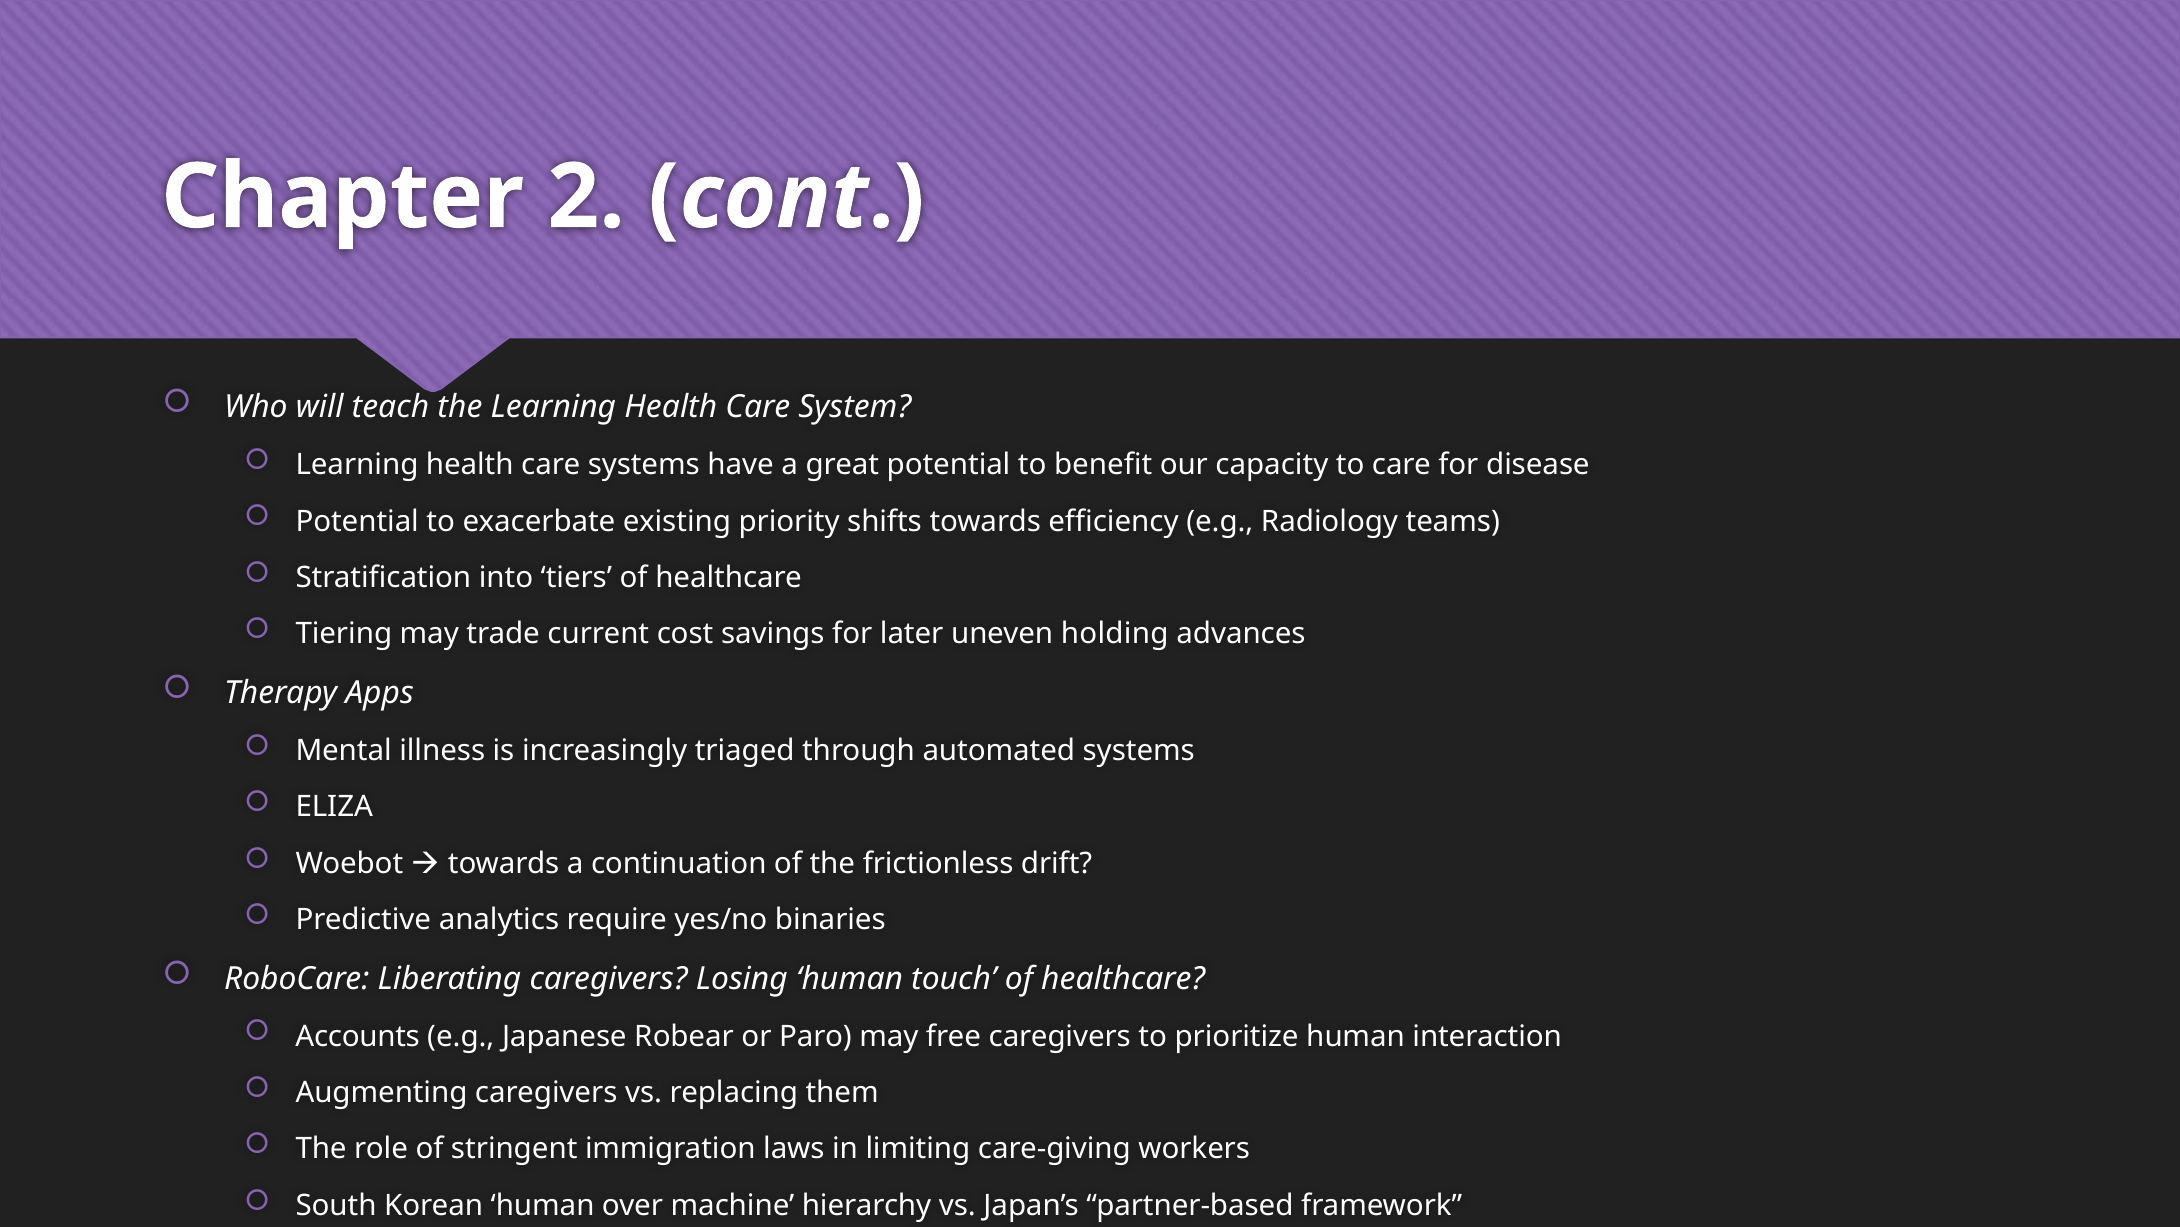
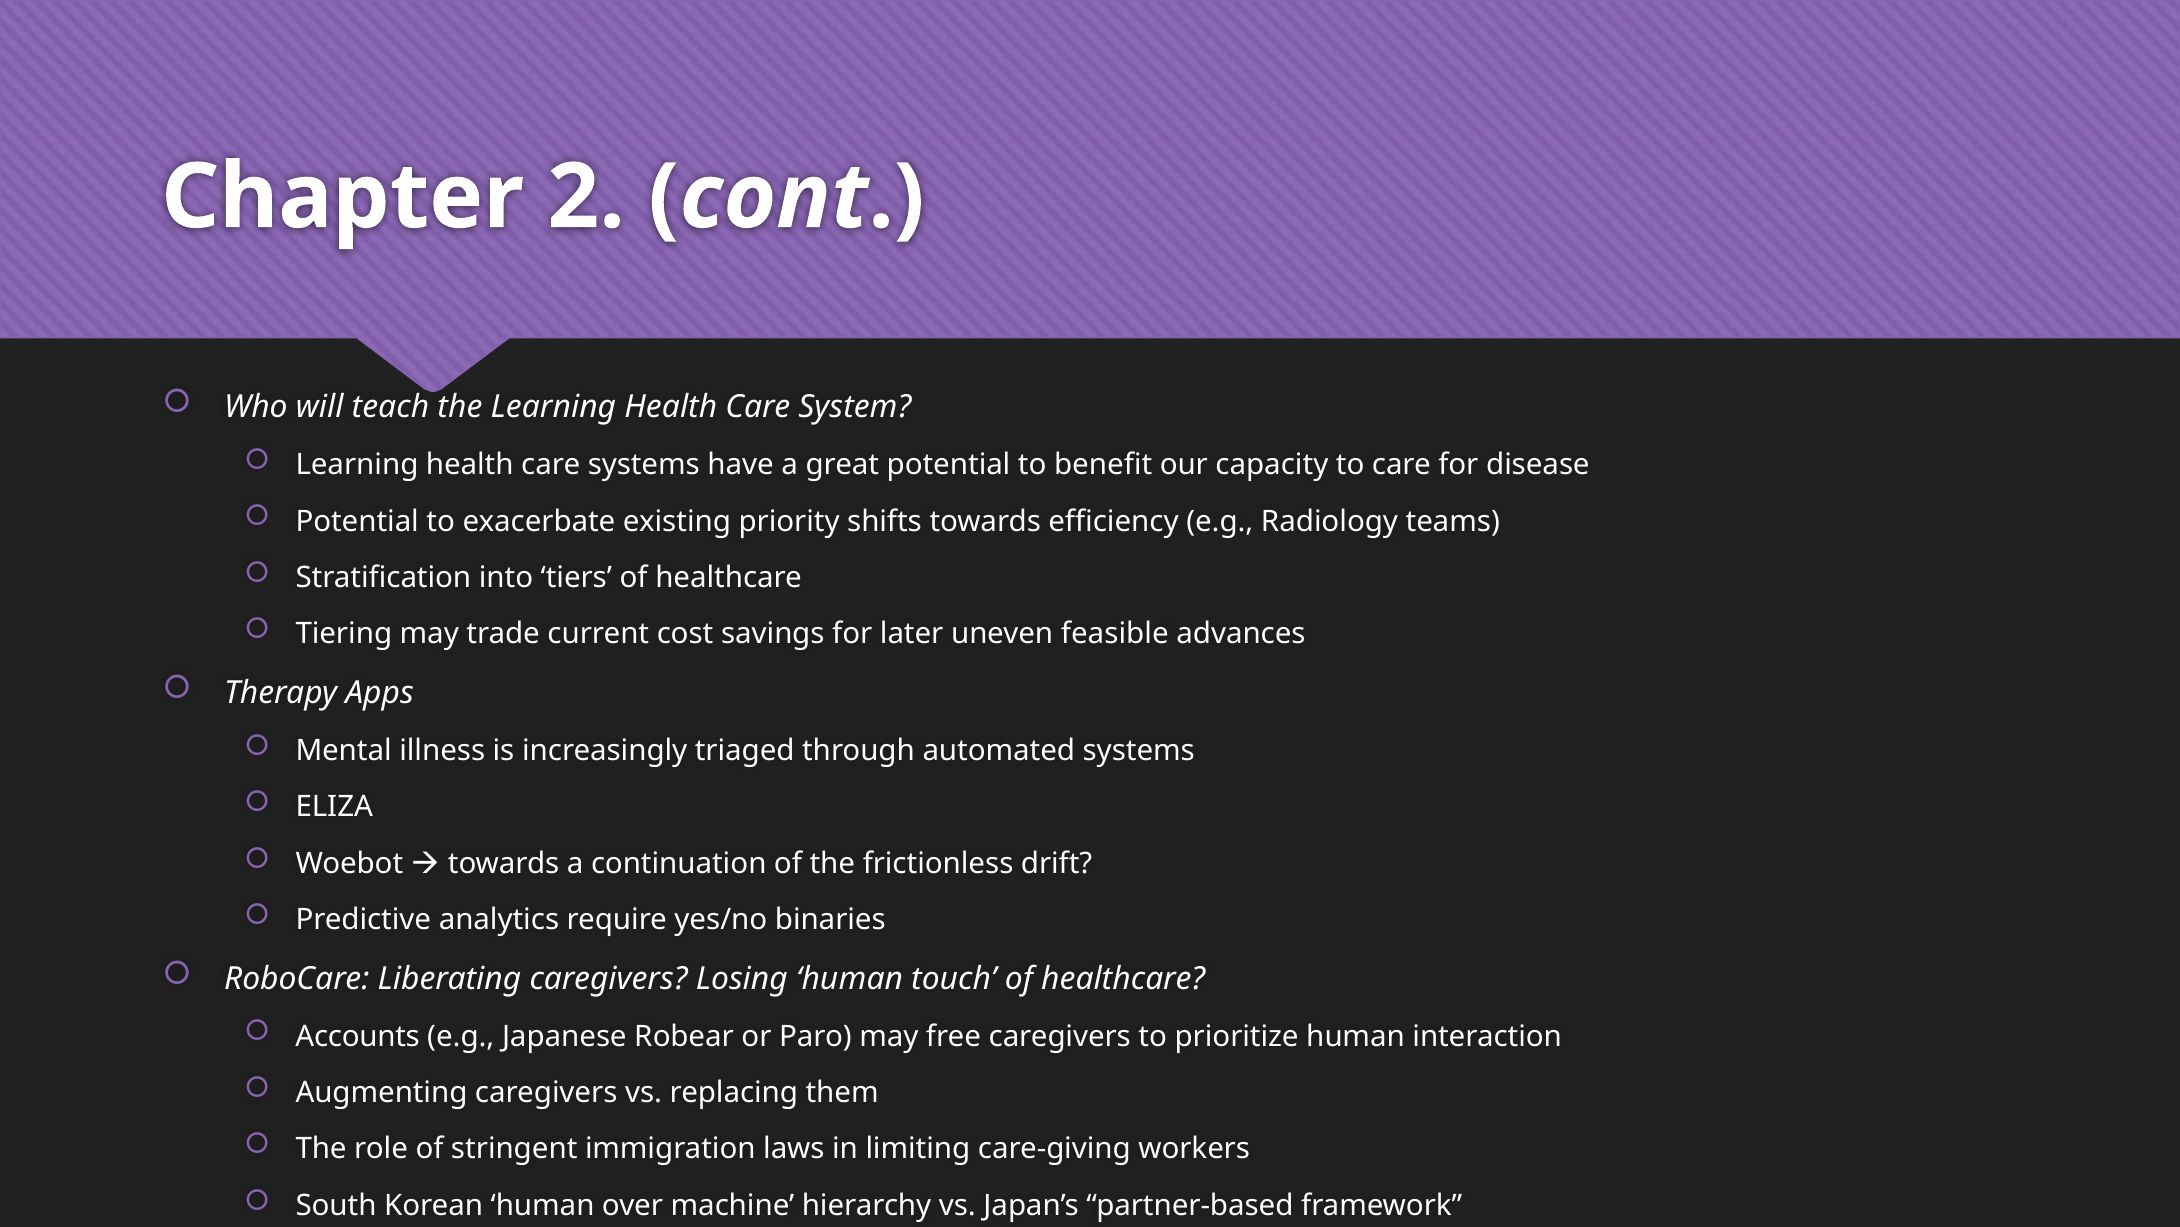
holding: holding -> feasible
